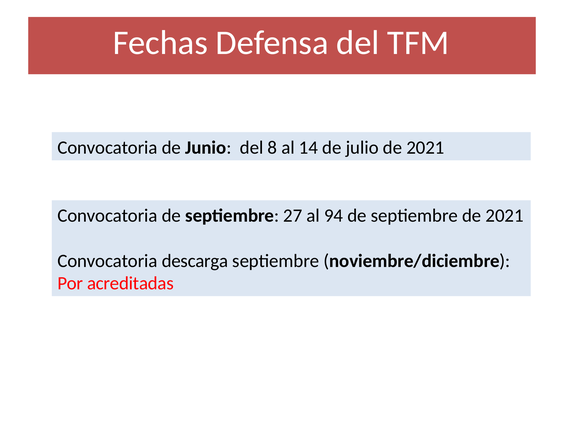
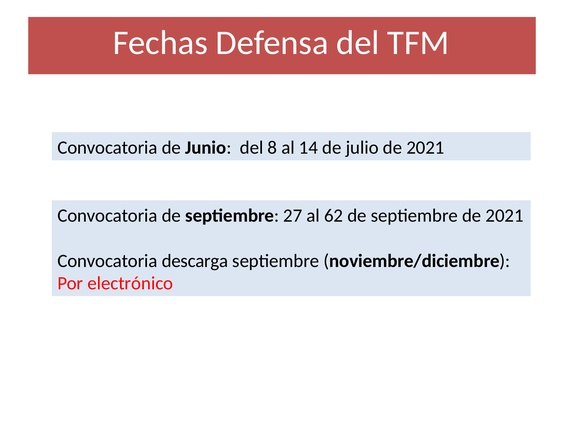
94: 94 -> 62
acreditadas: acreditadas -> electrónico
